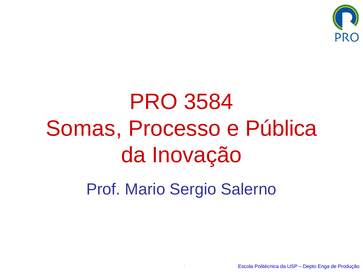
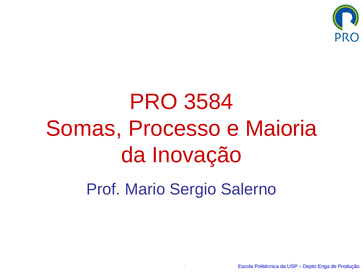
Pública: Pública -> Maioria
